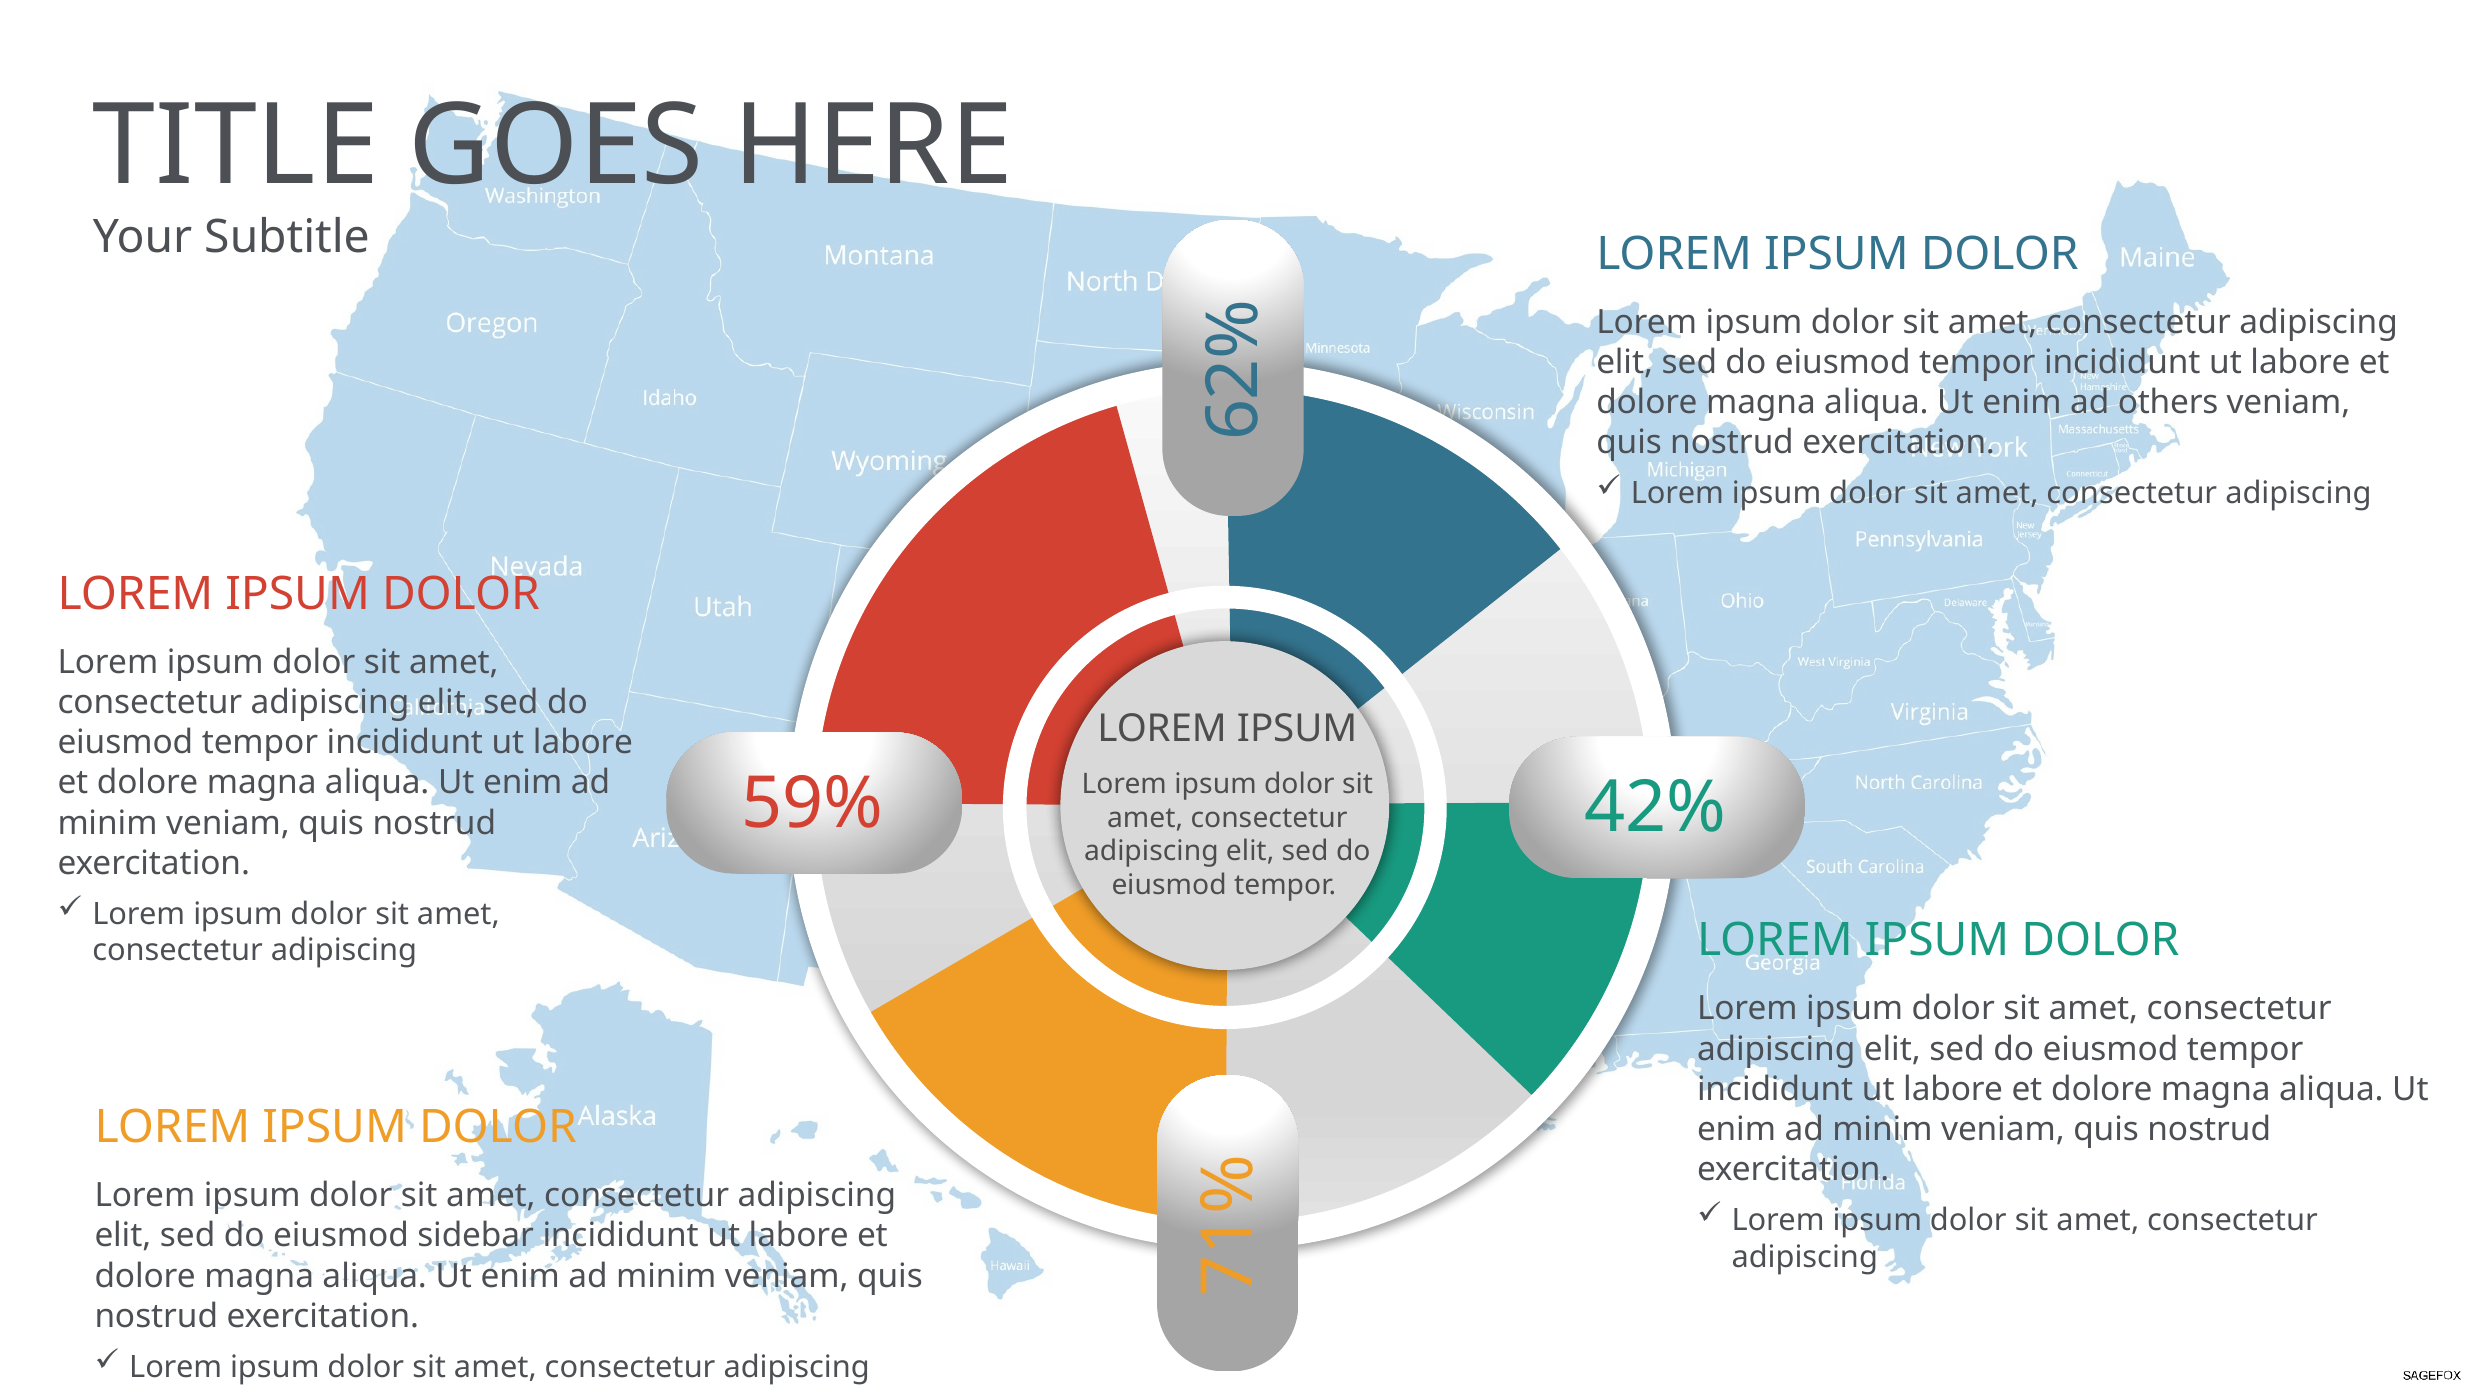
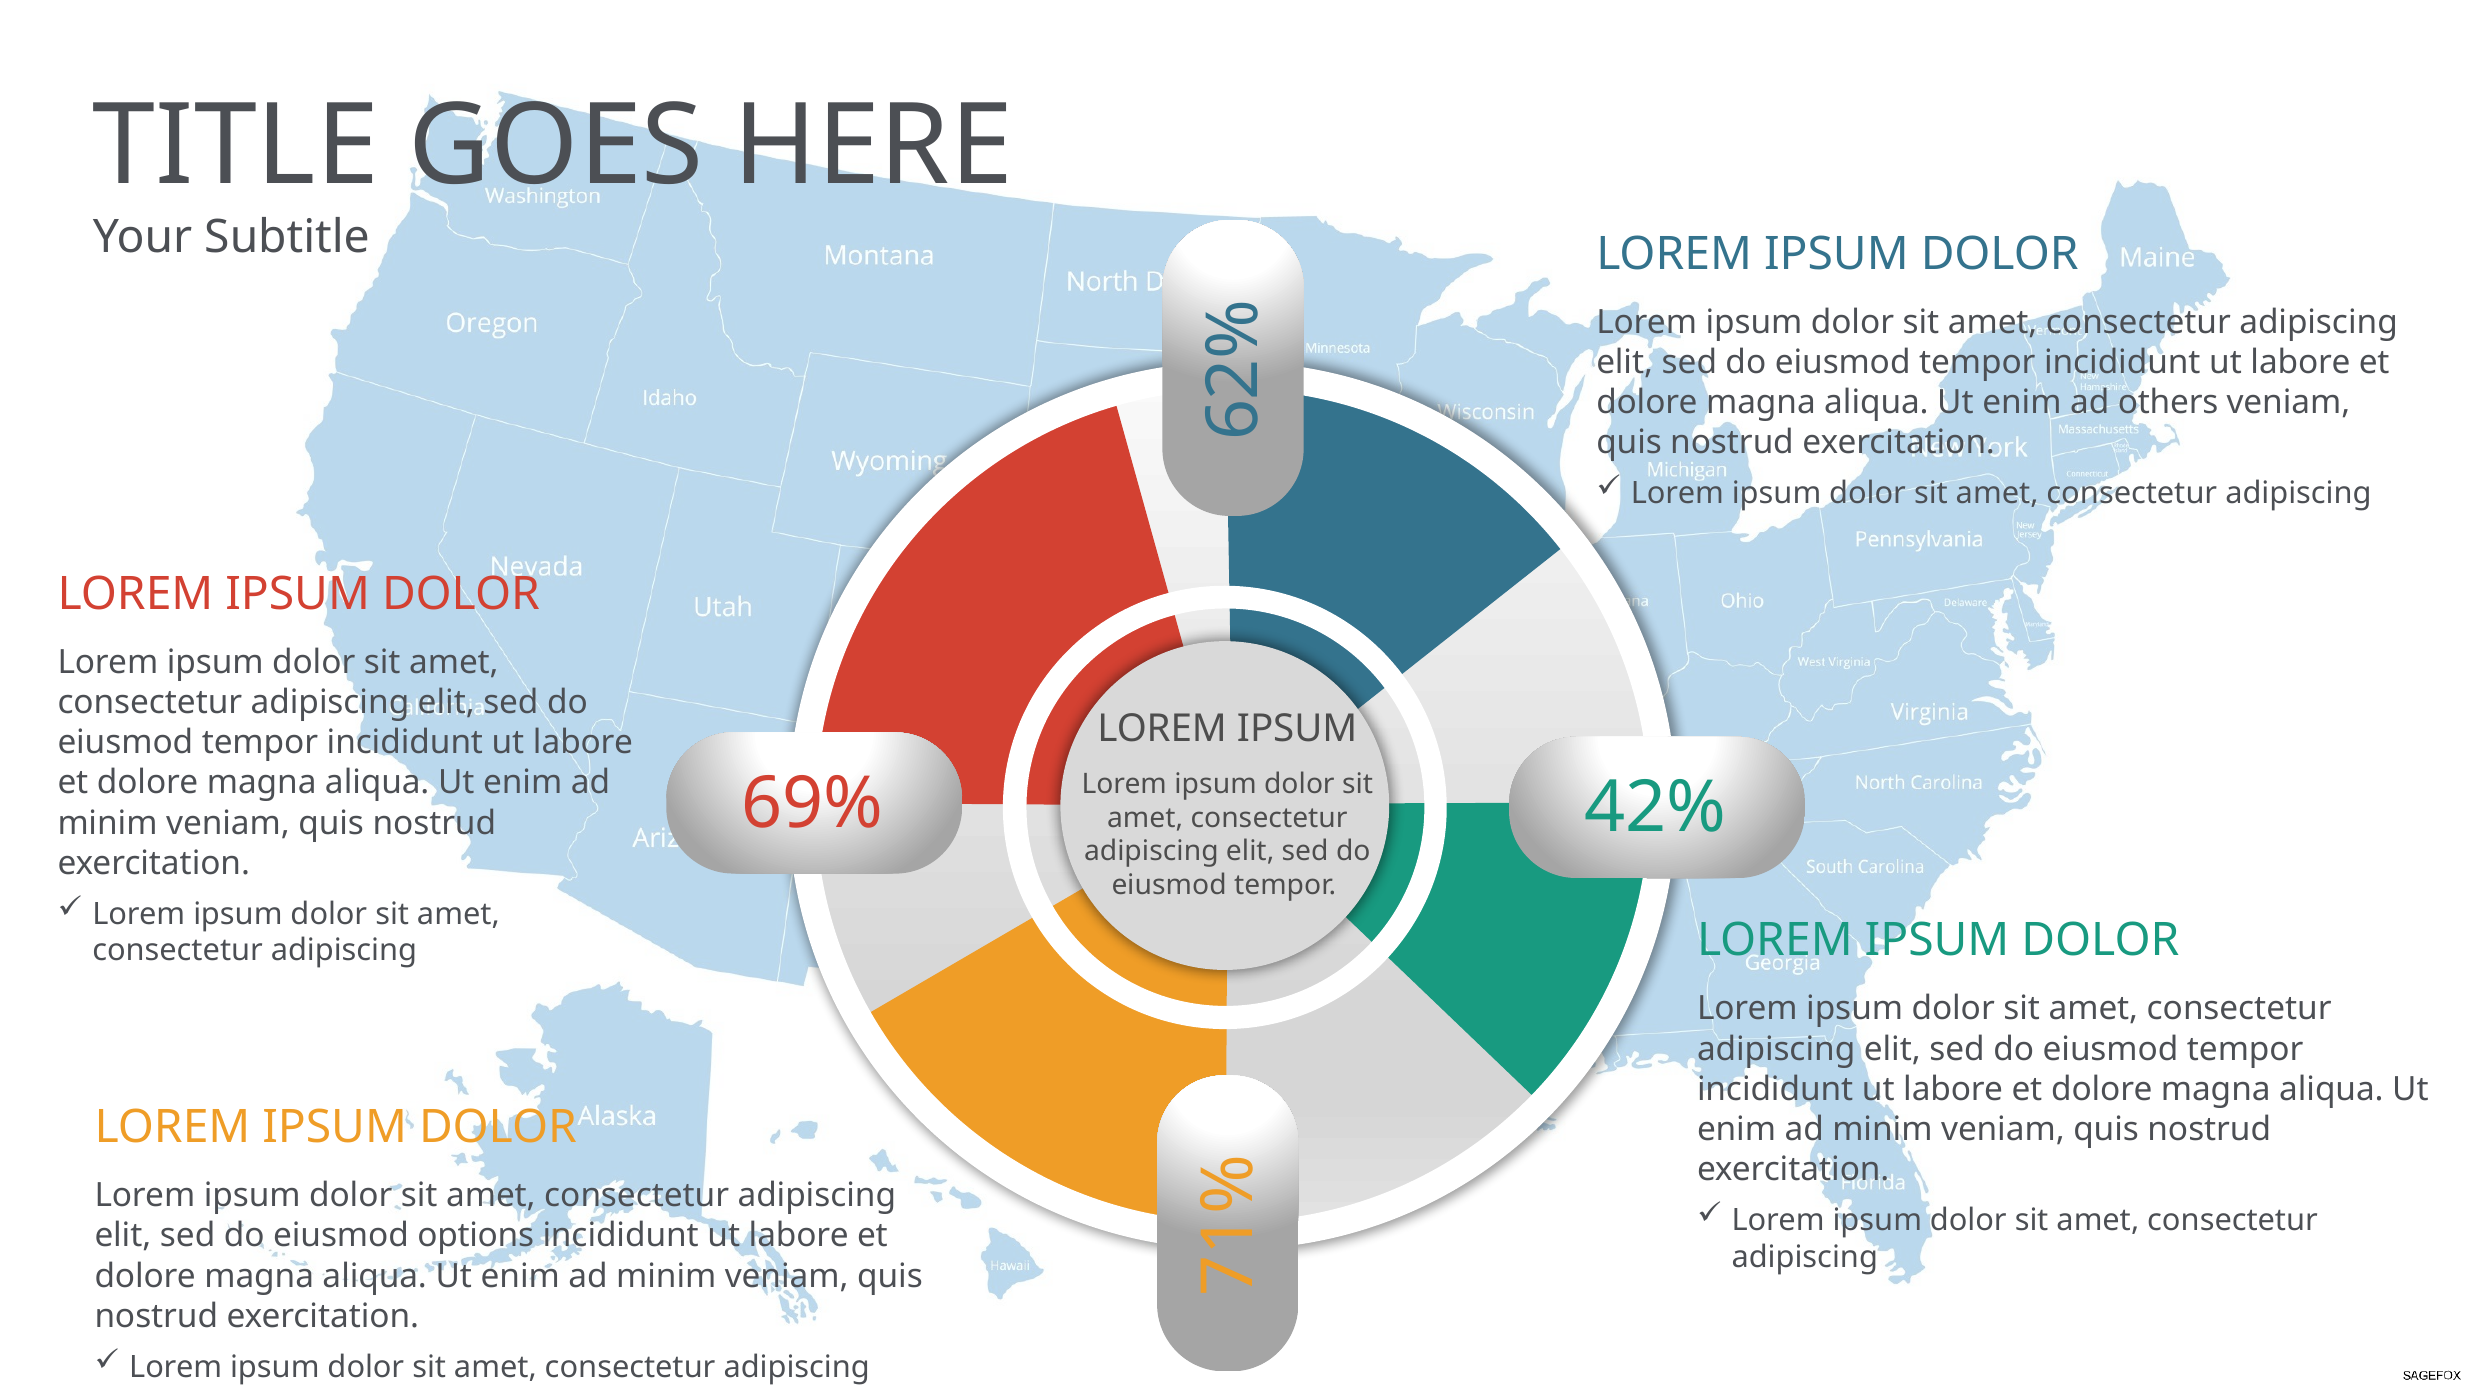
59%: 59% -> 69%
sidebar: sidebar -> options
